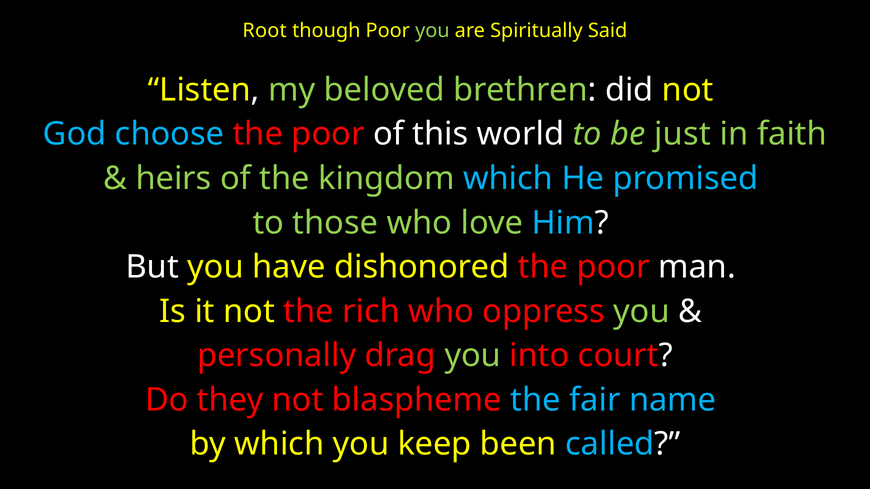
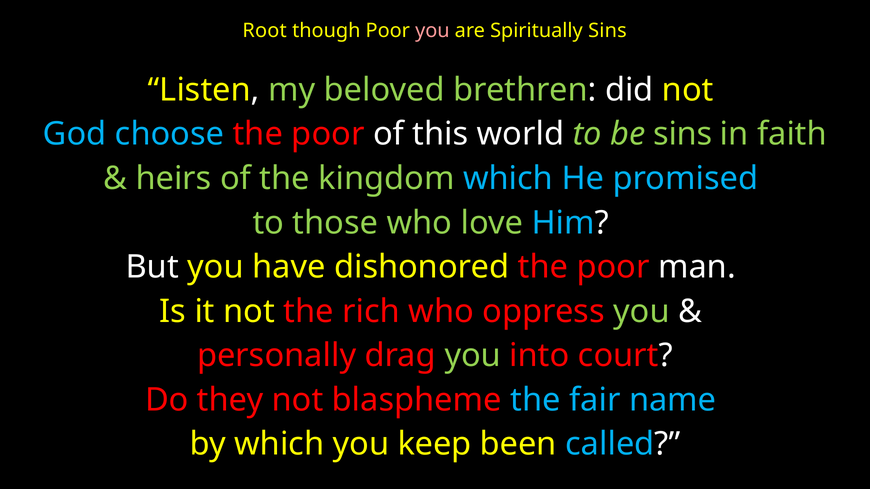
you at (432, 31) colour: light green -> pink
Spiritually Said: Said -> Sins
be just: just -> sins
